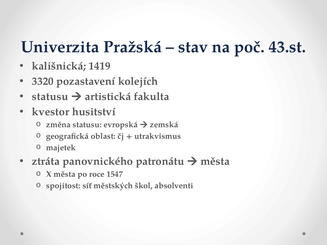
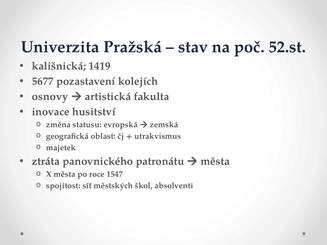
43.st: 43.st -> 52.st
3320: 3320 -> 5677
statusu at (50, 97): statusu -> osnovy
kvestor: kvestor -> inovace
